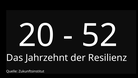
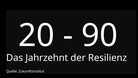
52: 52 -> 90
